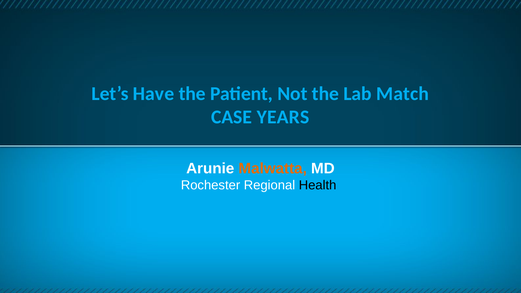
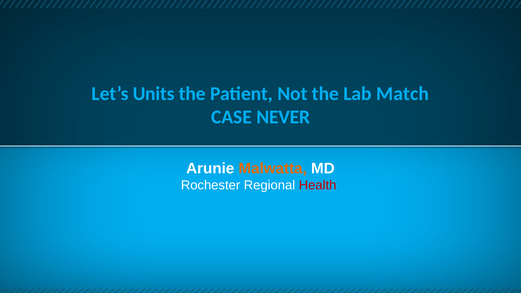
Have: Have -> Units
YEARS: YEARS -> NEVER
Health colour: black -> red
